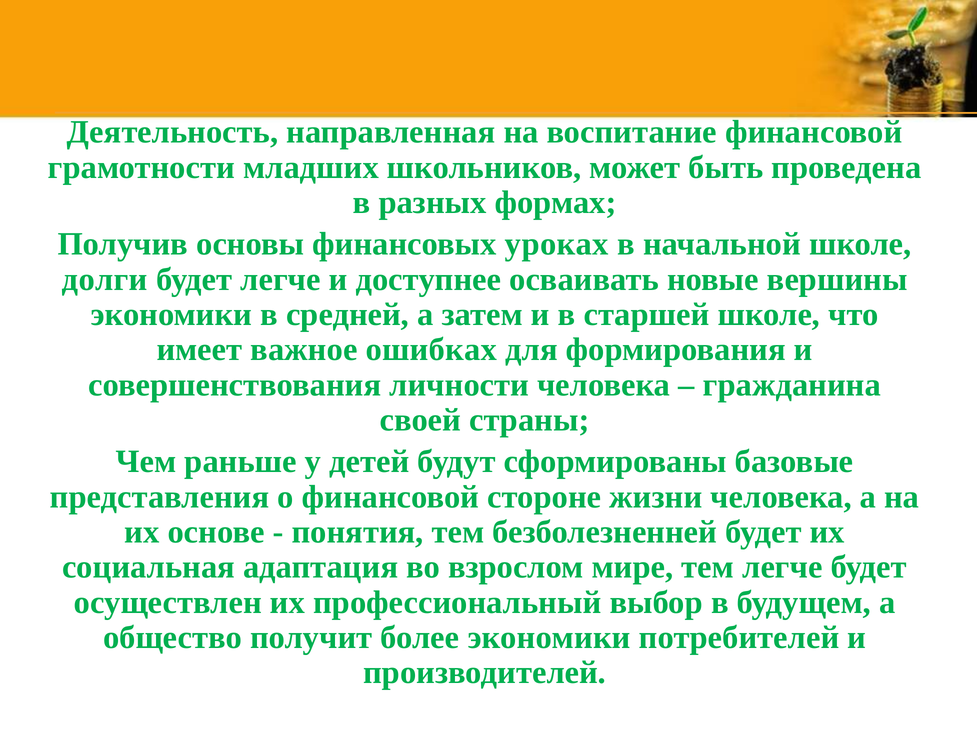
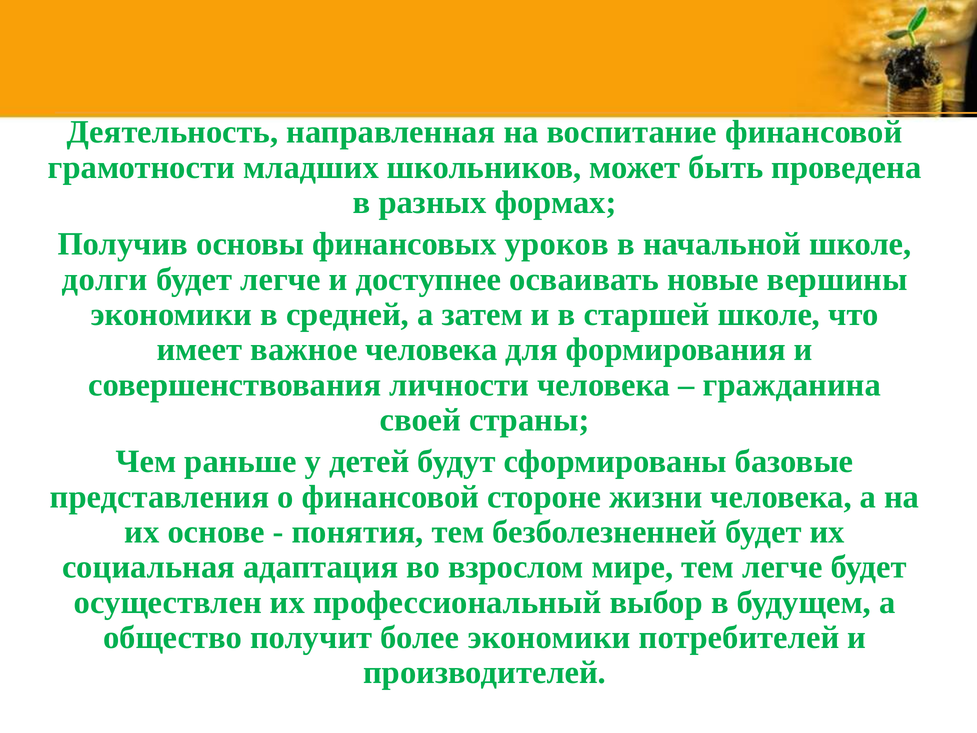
уроках: уроках -> уроков
важное ошибках: ошибках -> человека
